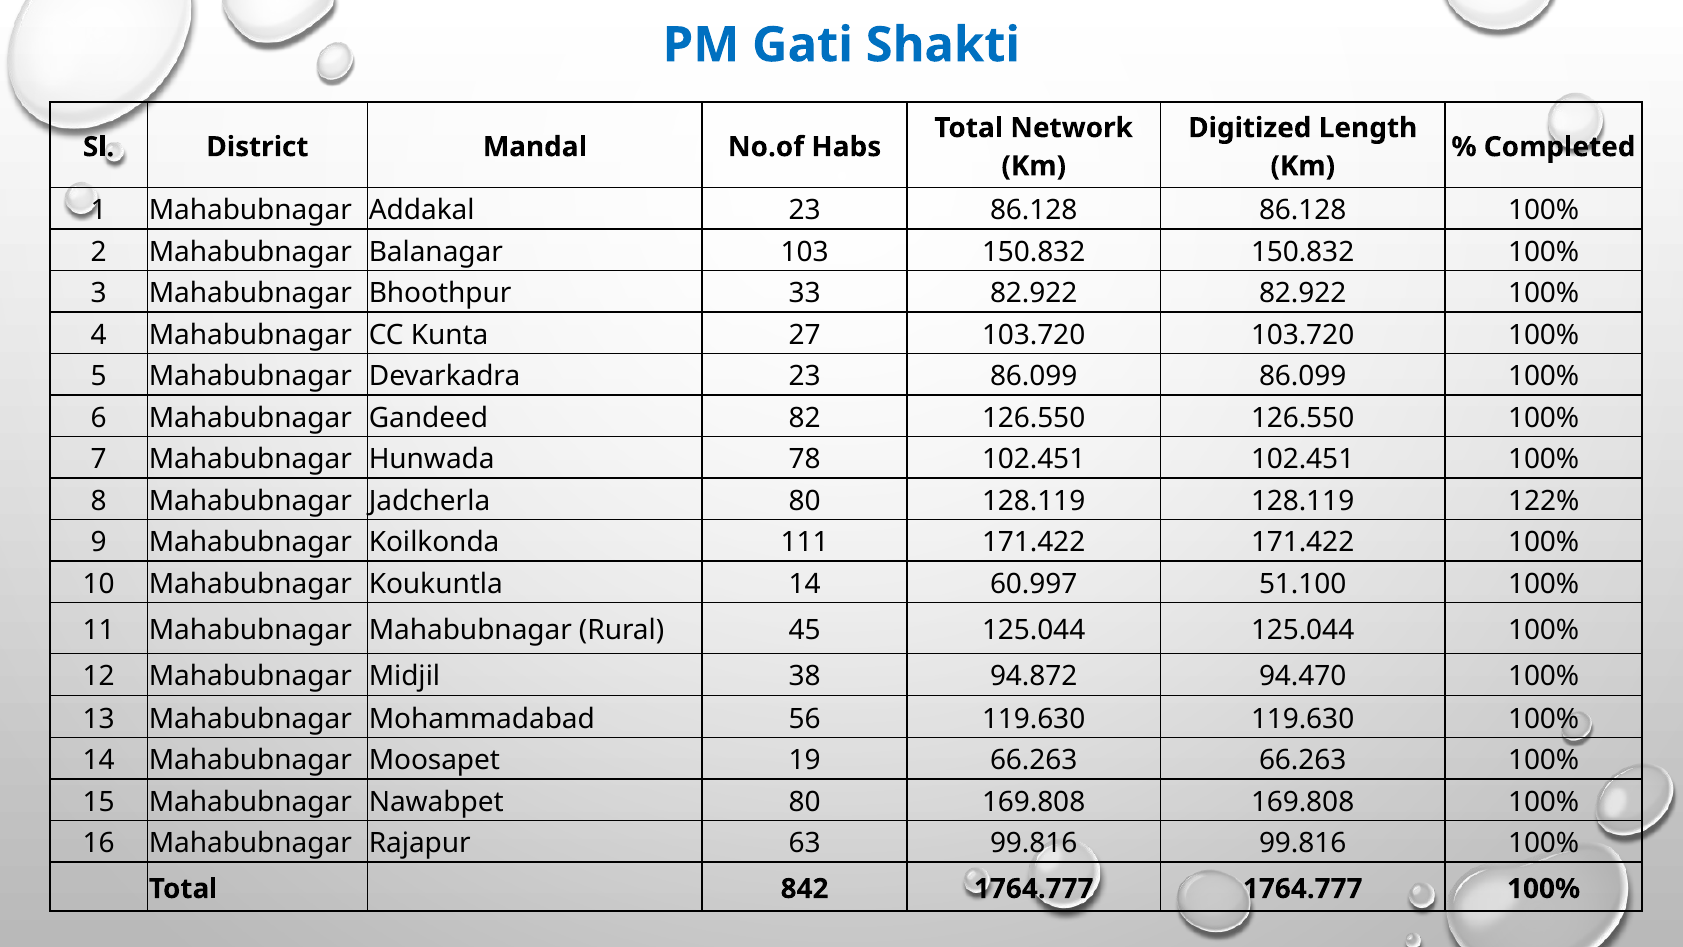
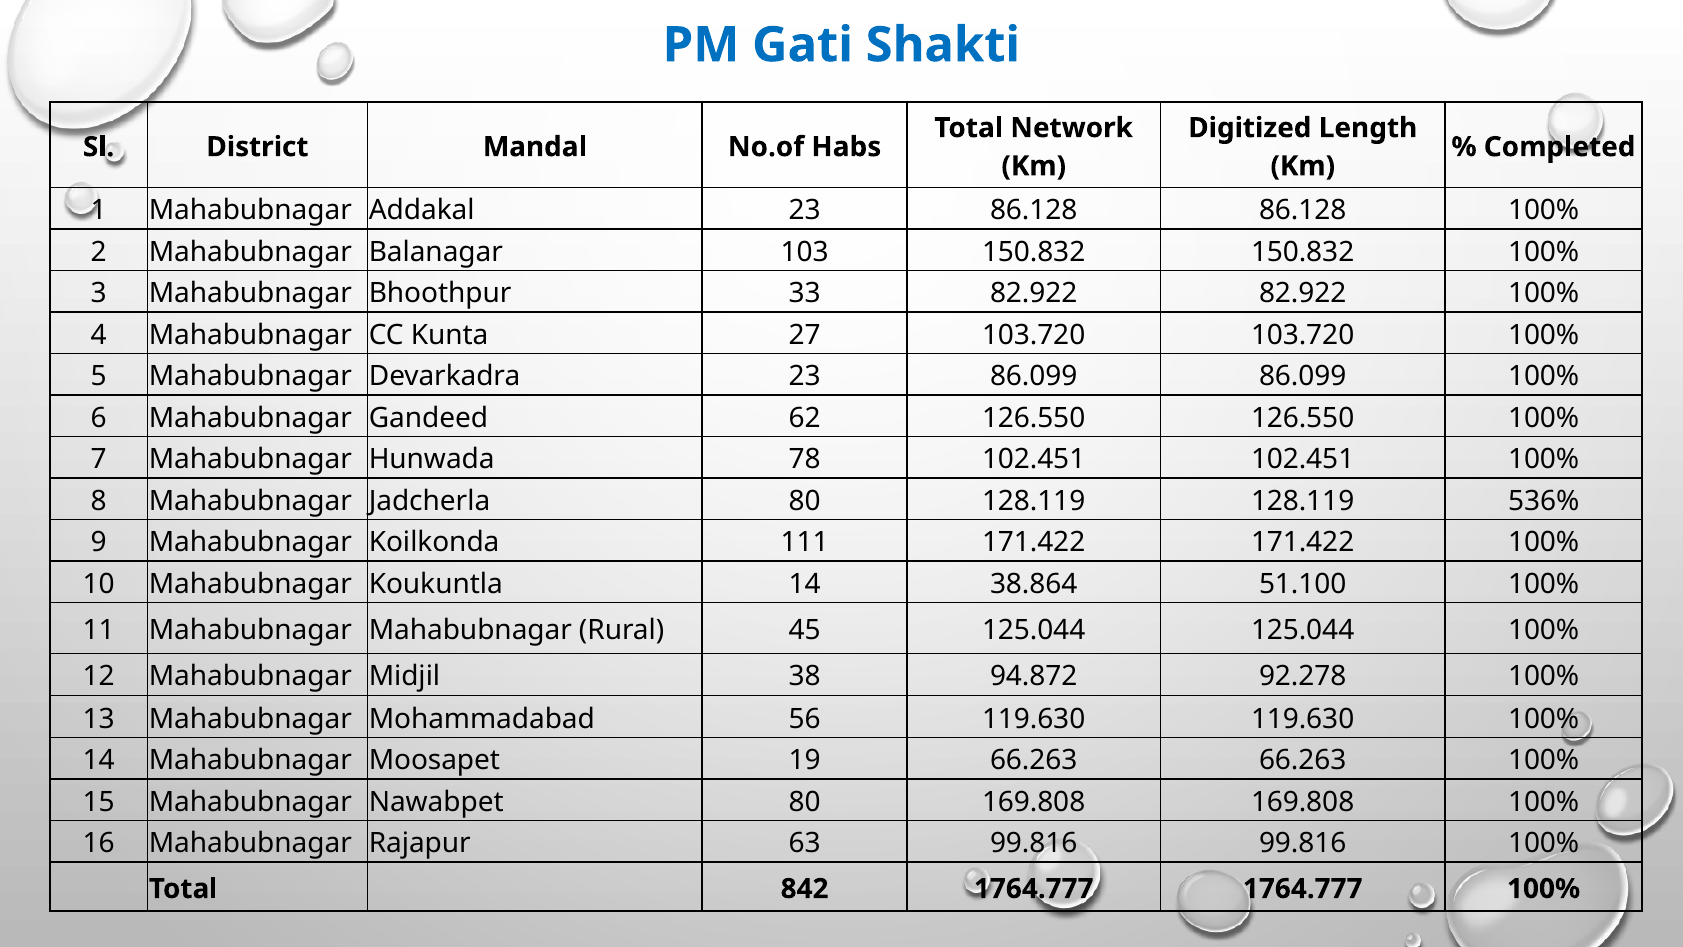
82: 82 -> 62
122%: 122% -> 536%
60.997: 60.997 -> 38.864
94.470: 94.470 -> 92.278
